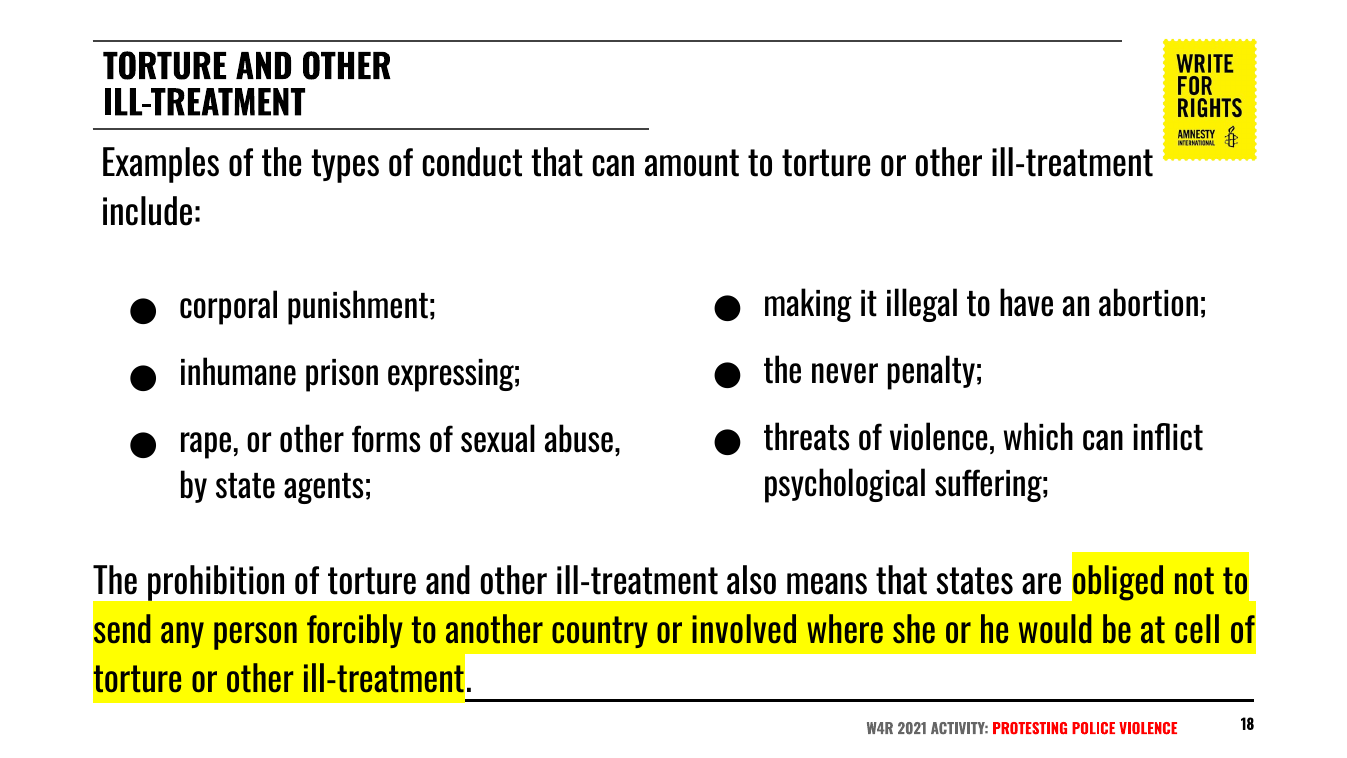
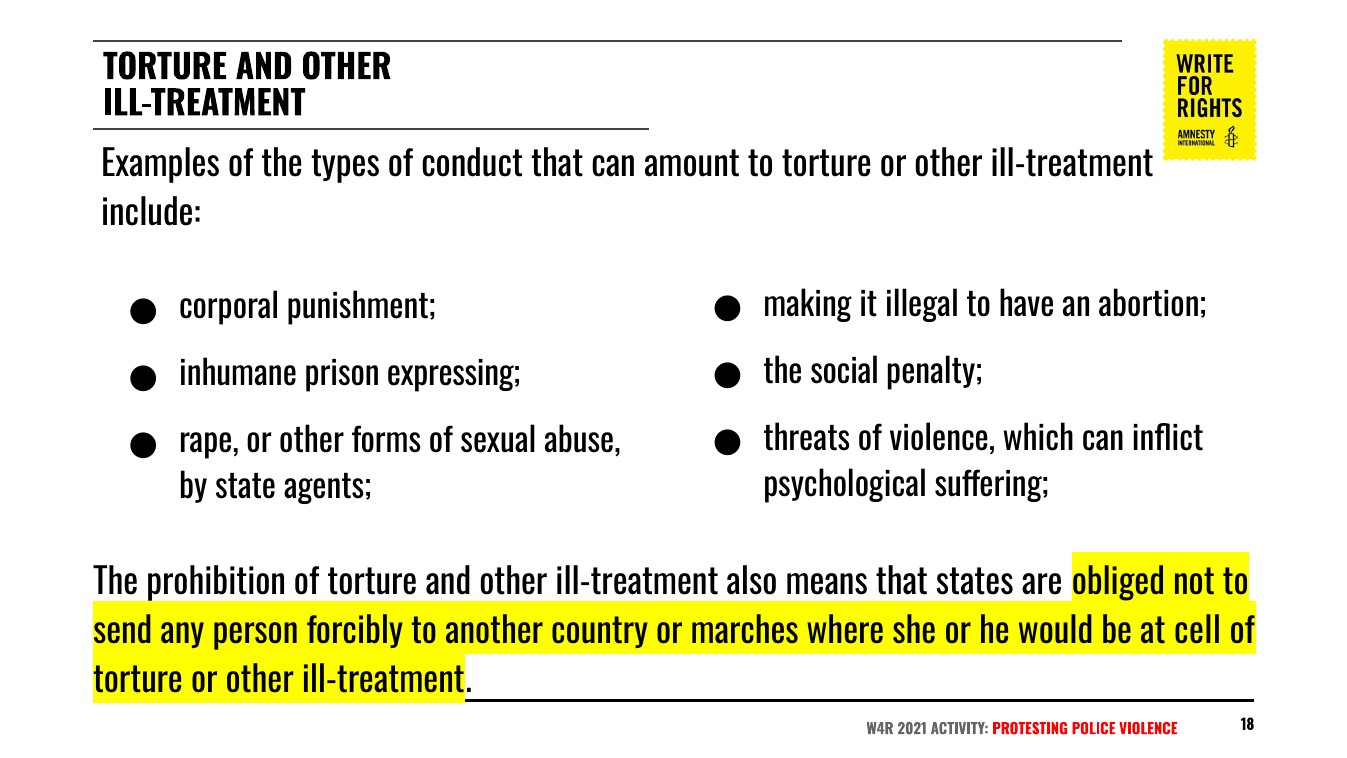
never: never -> social
involved: involved -> marches
